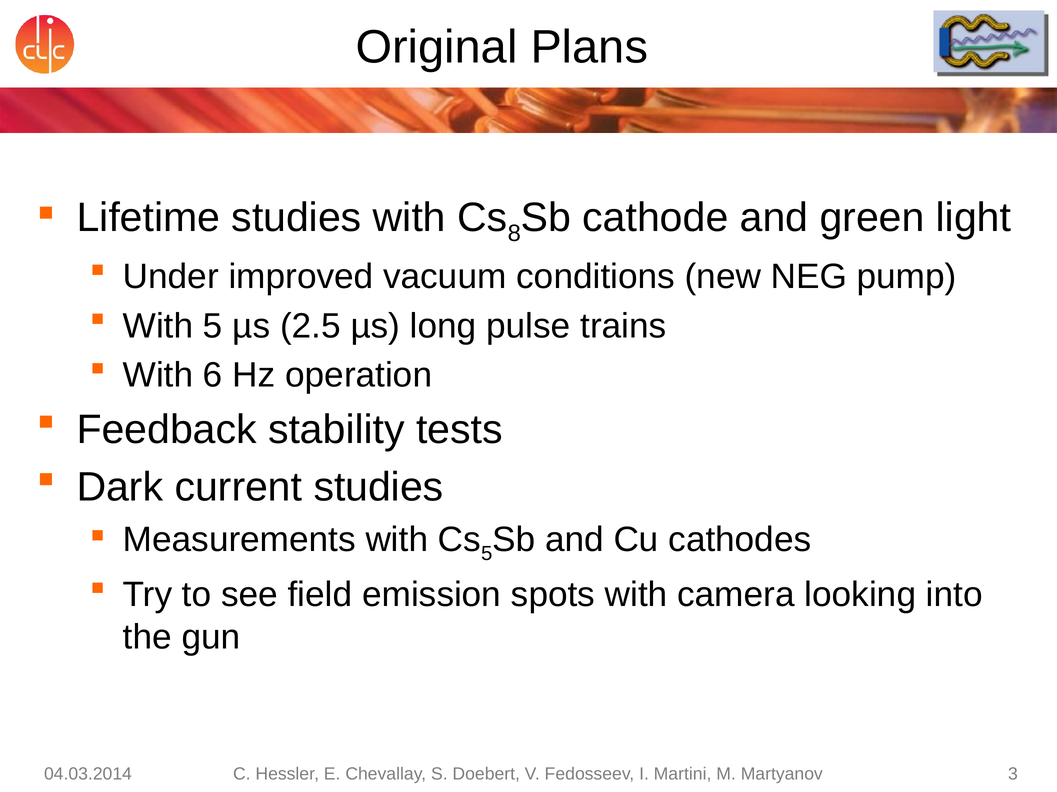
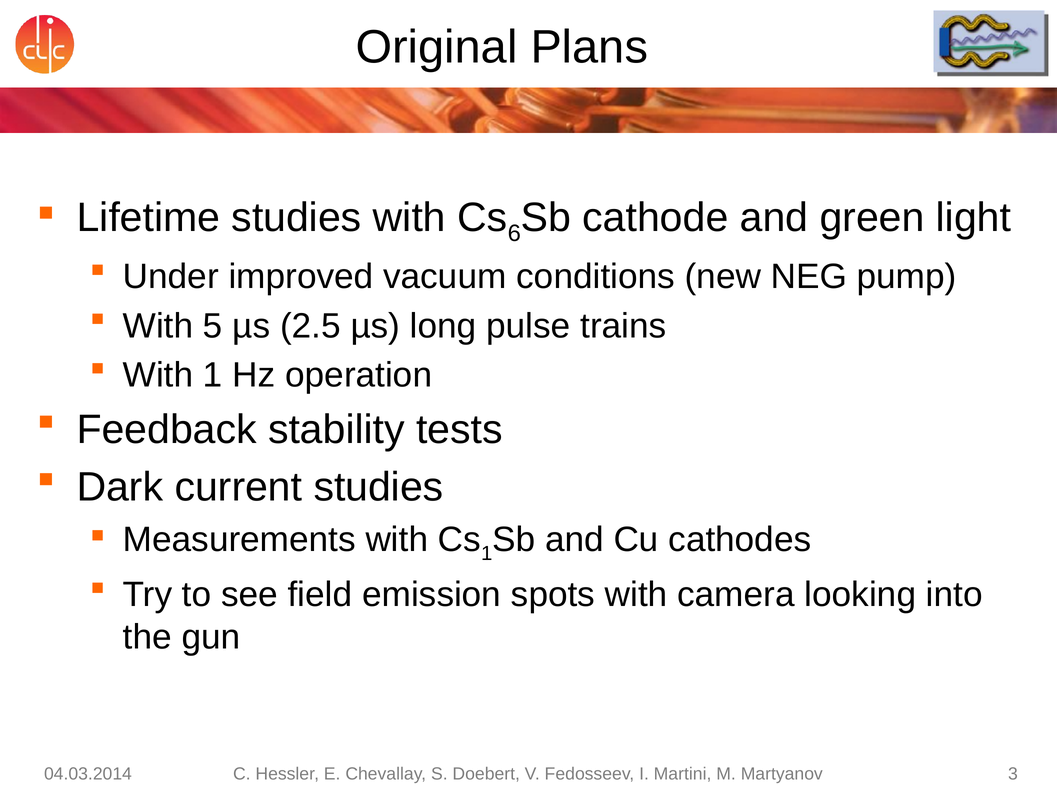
8: 8 -> 6
With 6: 6 -> 1
5 at (487, 554): 5 -> 1
